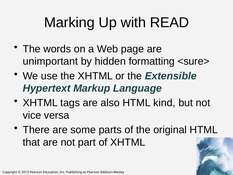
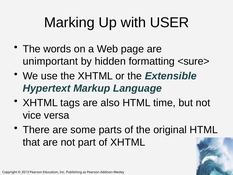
READ: READ -> USER
kind: kind -> time
